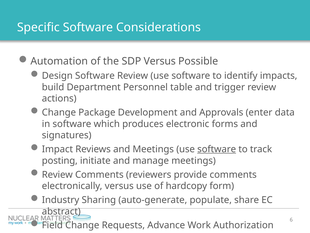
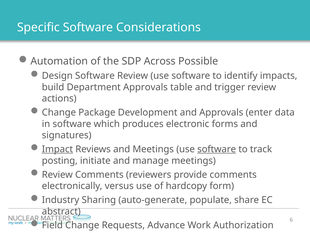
SDP Versus: Versus -> Across
Department Personnel: Personnel -> Approvals
Impact underline: none -> present
